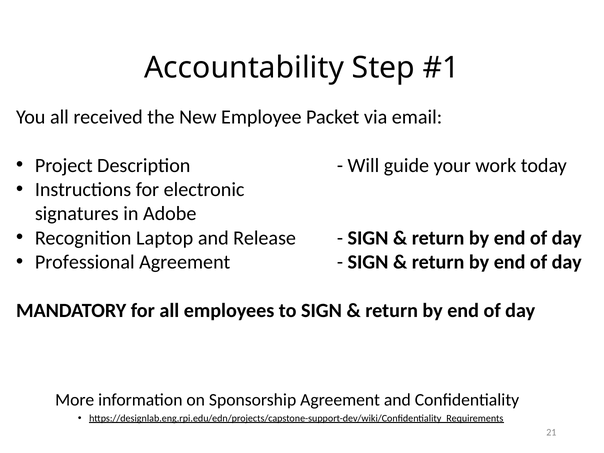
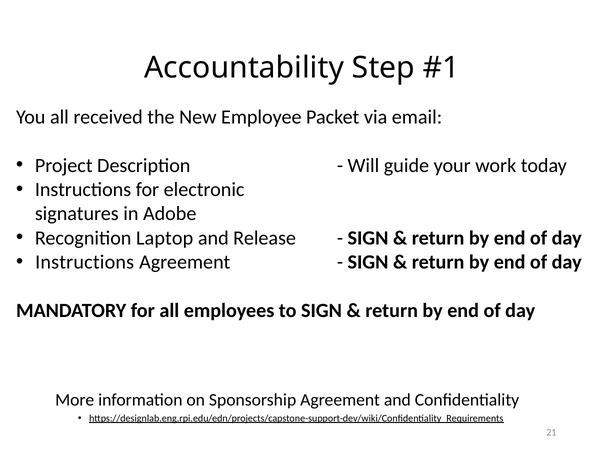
Professional at (85, 262): Professional -> Instructions
